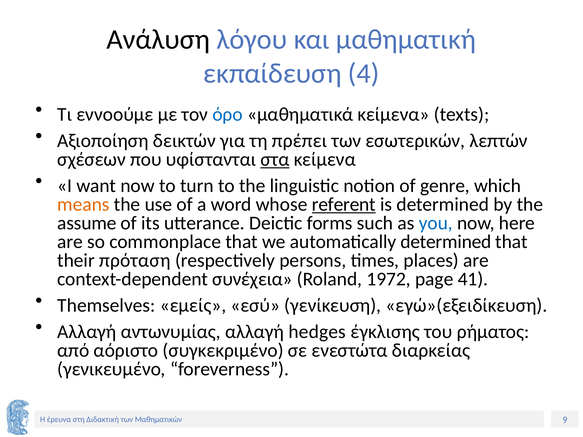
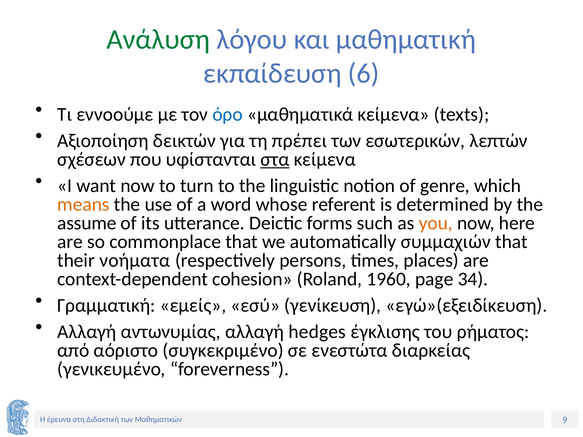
Ανάλυση colour: black -> green
4: 4 -> 6
referent underline: present -> none
you colour: blue -> orange
automatically determined: determined -> συμμαχιών
πρόταση: πρόταση -> νοήματα
συνέχεια: συνέχεια -> cohesion
1972: 1972 -> 1960
41: 41 -> 34
Themselves: Themselves -> Γραμματική
